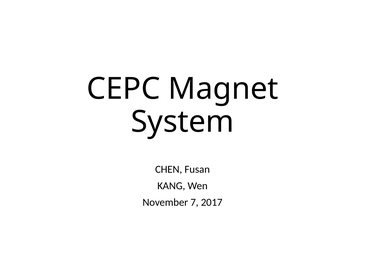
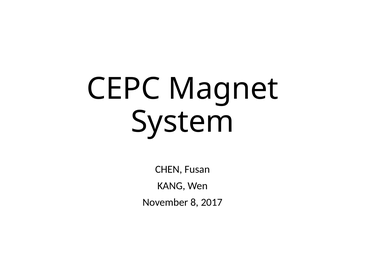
7: 7 -> 8
